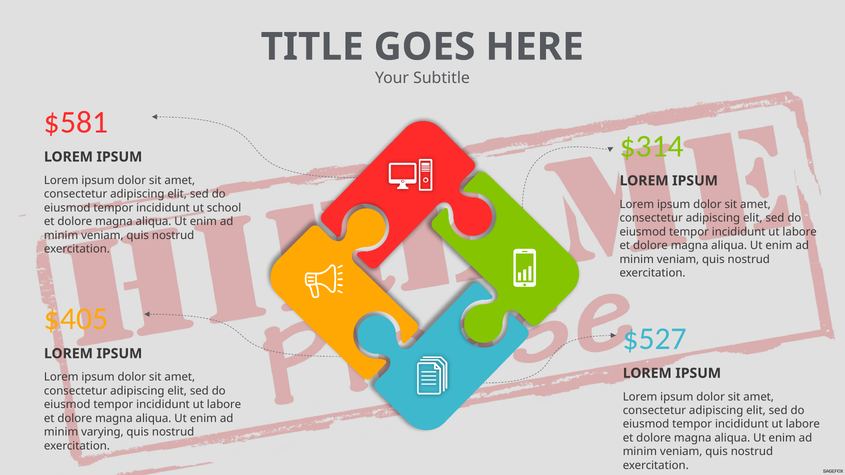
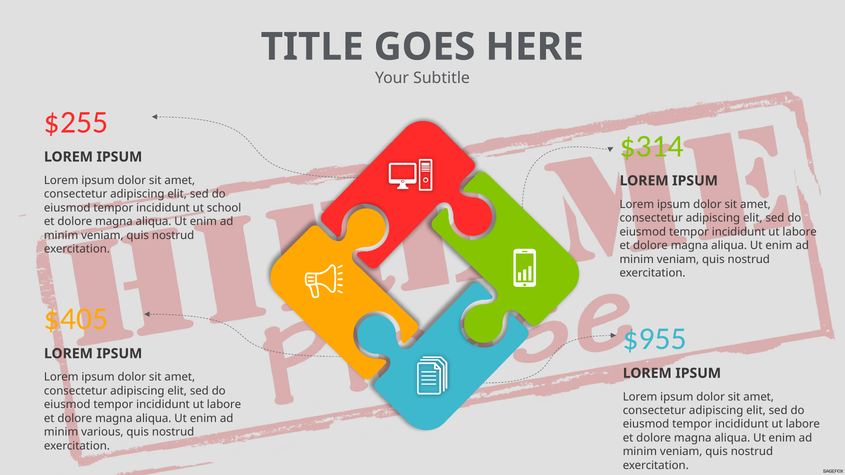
$581: $581 -> $255
$527: $527 -> $955
varying: varying -> various
